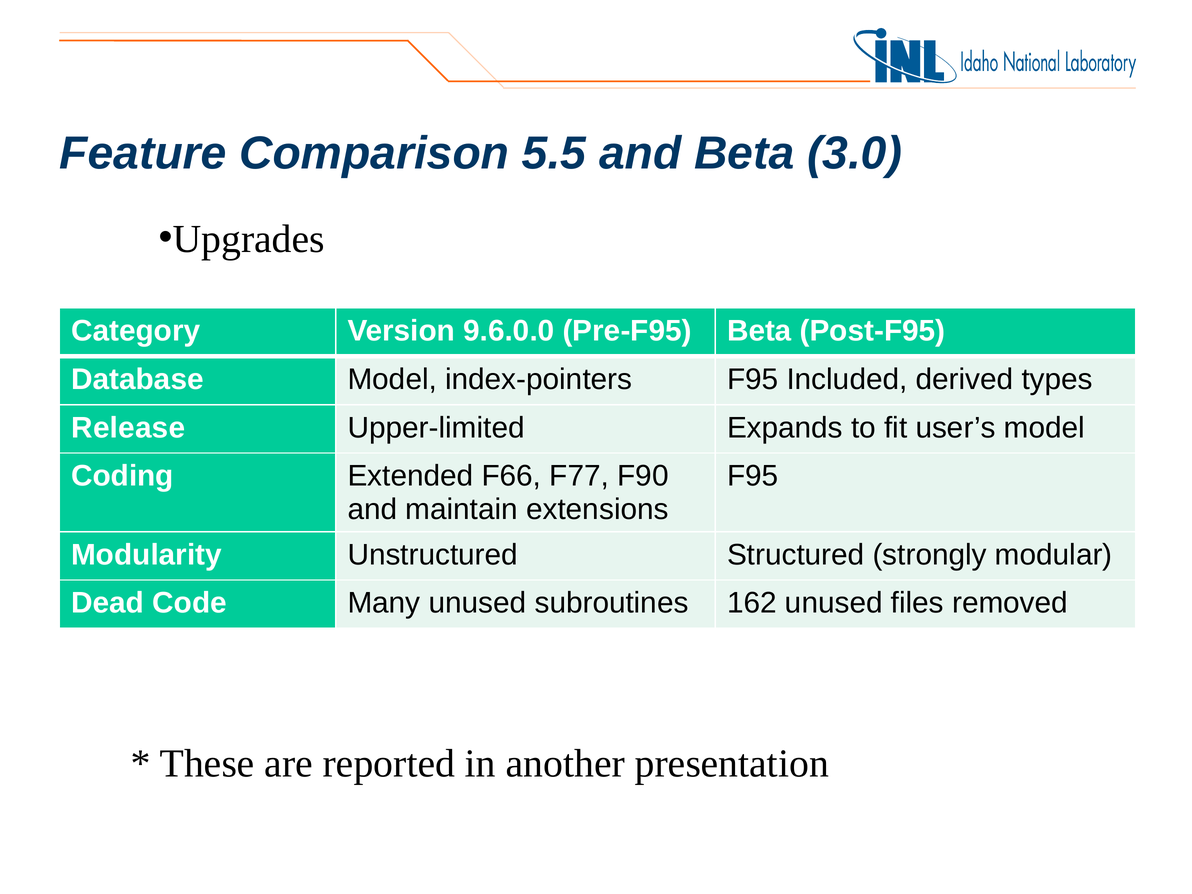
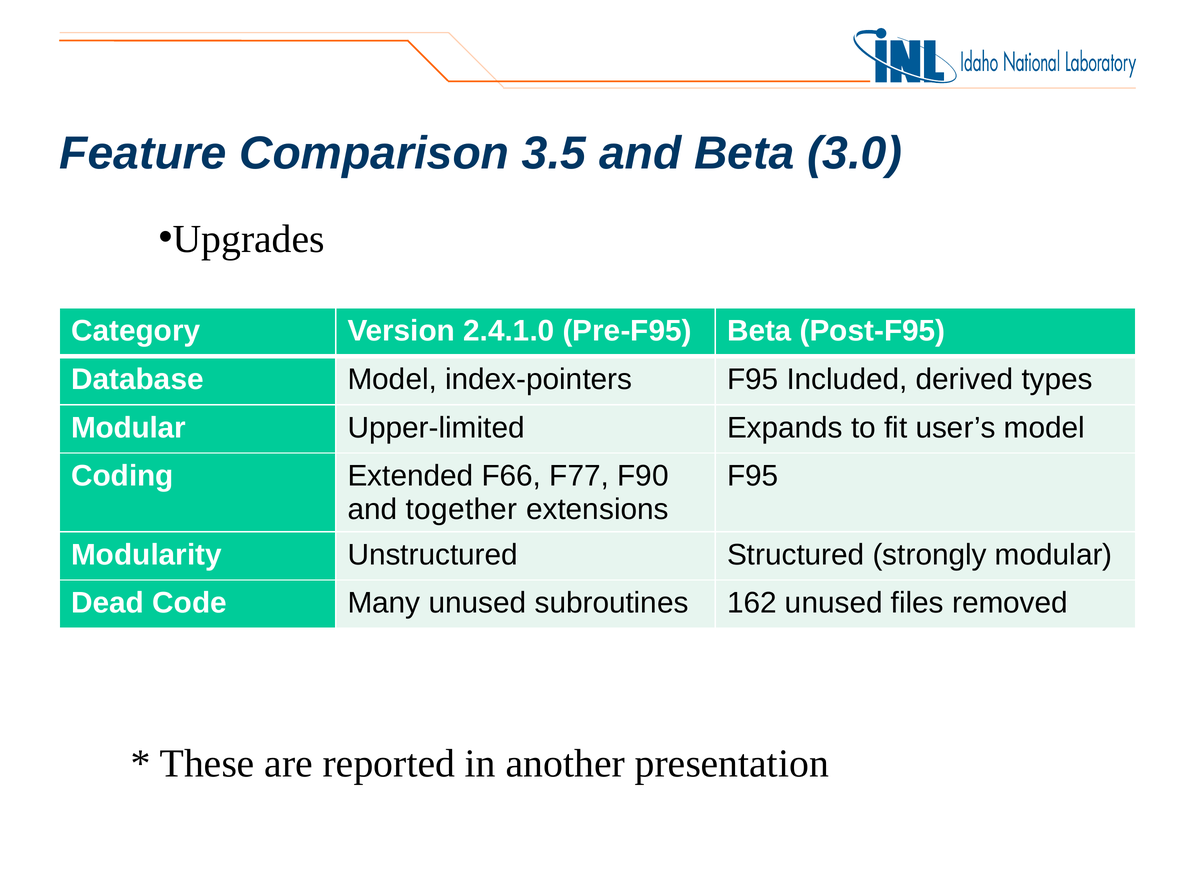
5.5: 5.5 -> 3.5
9.6.0.0: 9.6.0.0 -> 2.4.1.0
Release at (128, 428): Release -> Modular
maintain: maintain -> together
